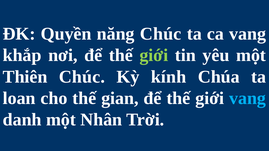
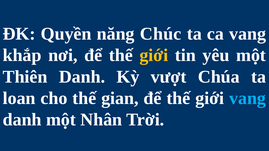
giới at (154, 55) colour: light green -> yellow
Thiên Chúc: Chúc -> Danh
kính: kính -> vượt
